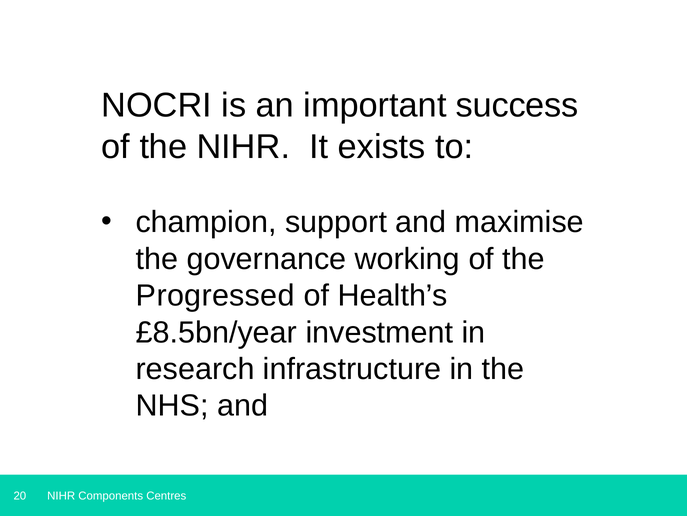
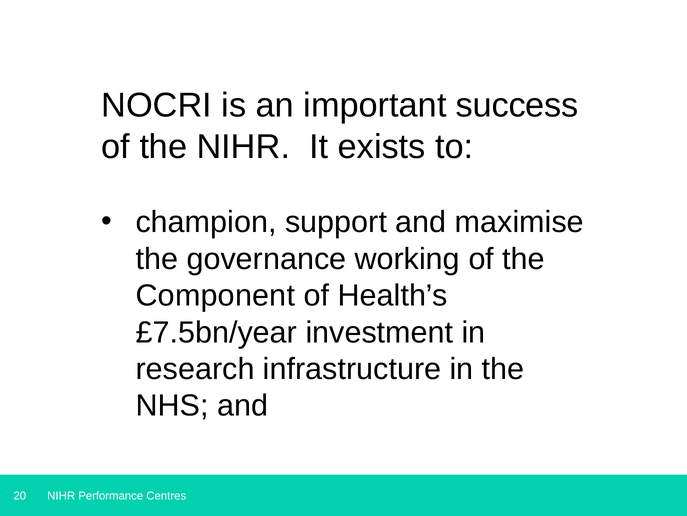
Progressed: Progressed -> Component
£8.5bn/year: £8.5bn/year -> £7.5bn/year
Components: Components -> Performance
